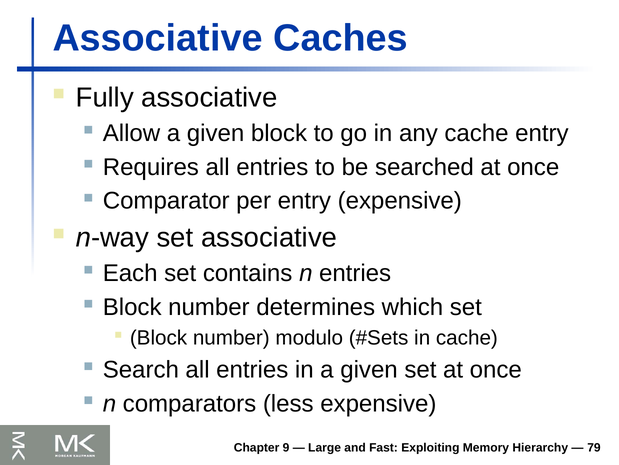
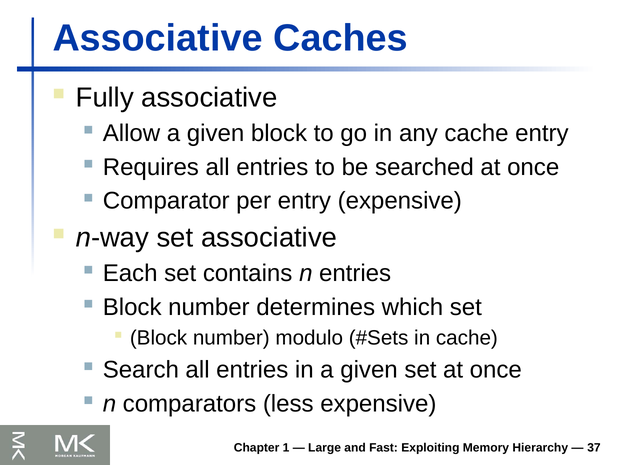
9: 9 -> 1
79: 79 -> 37
